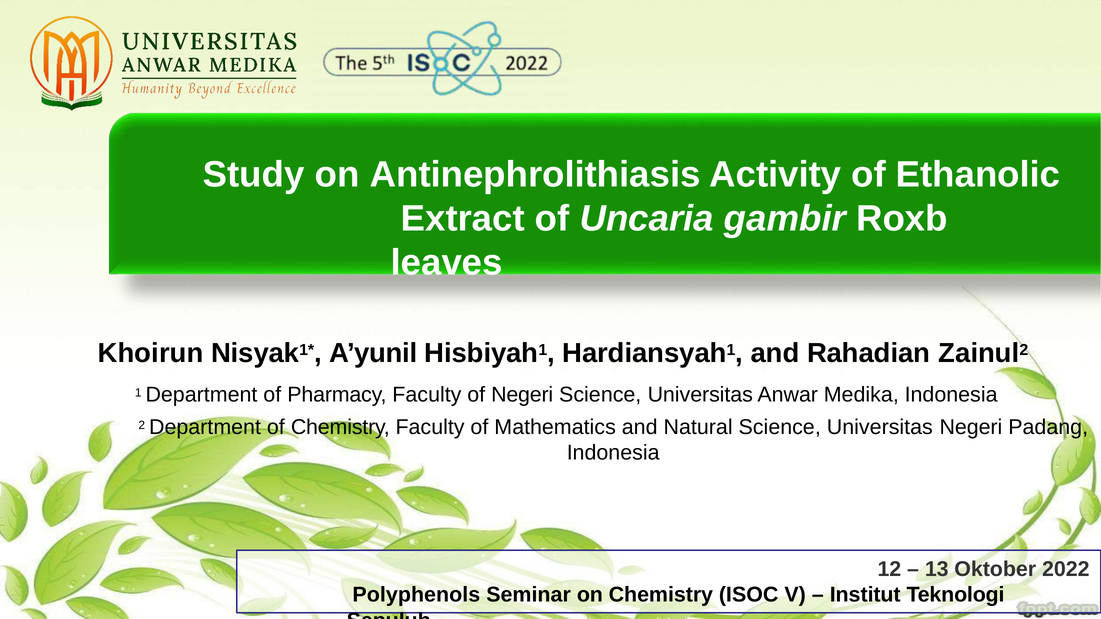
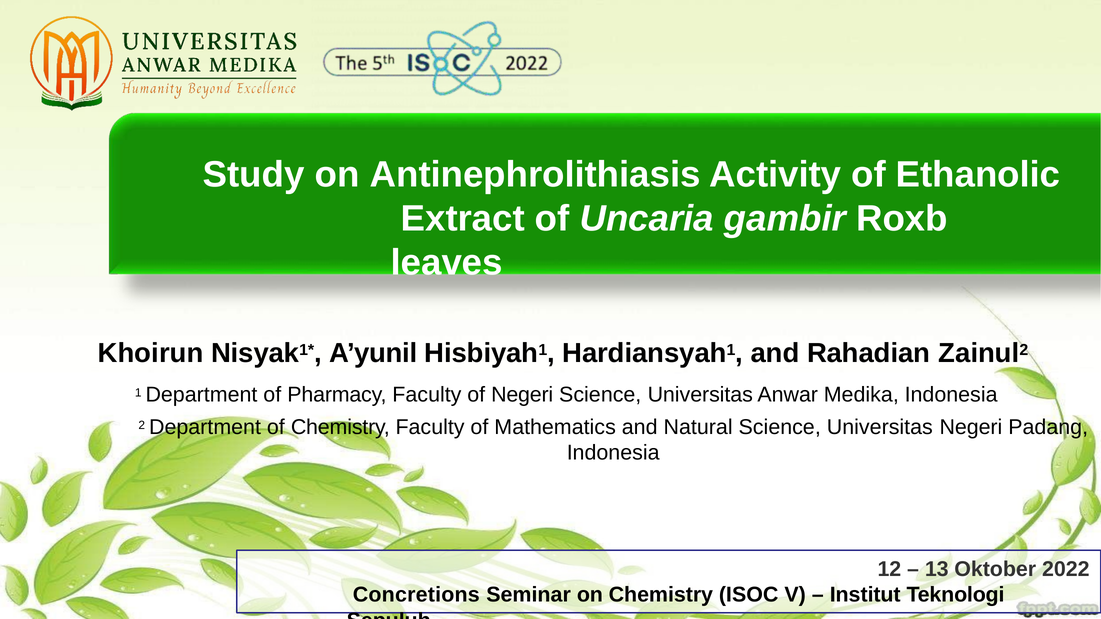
Polyphenols: Polyphenols -> Concretions
